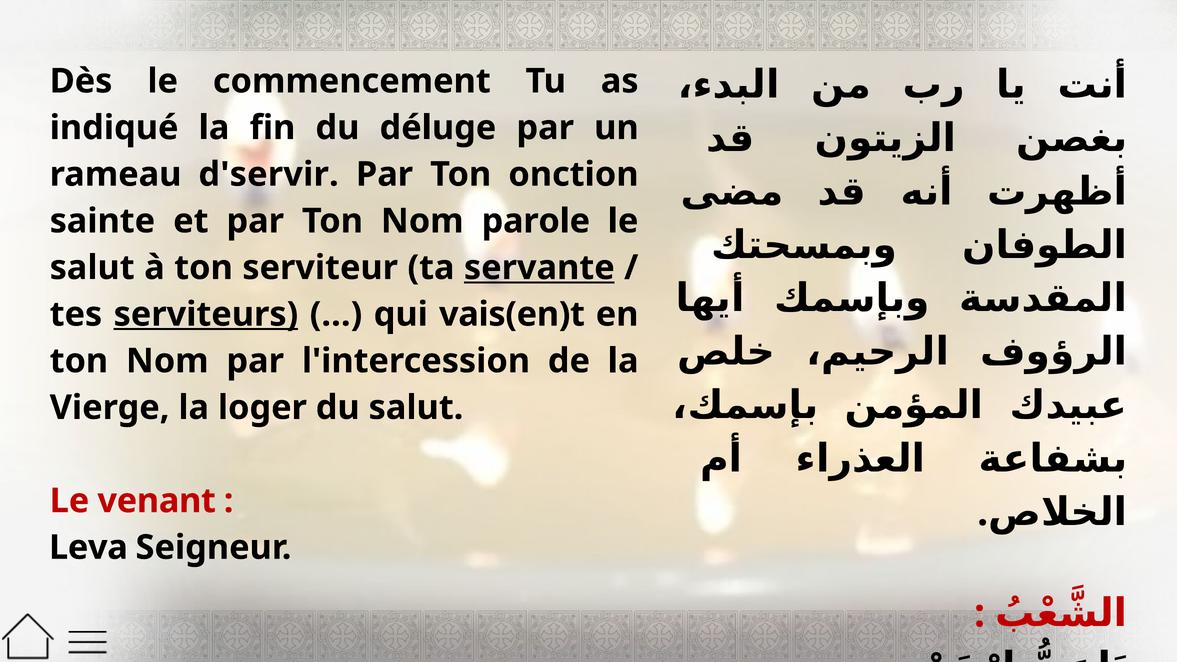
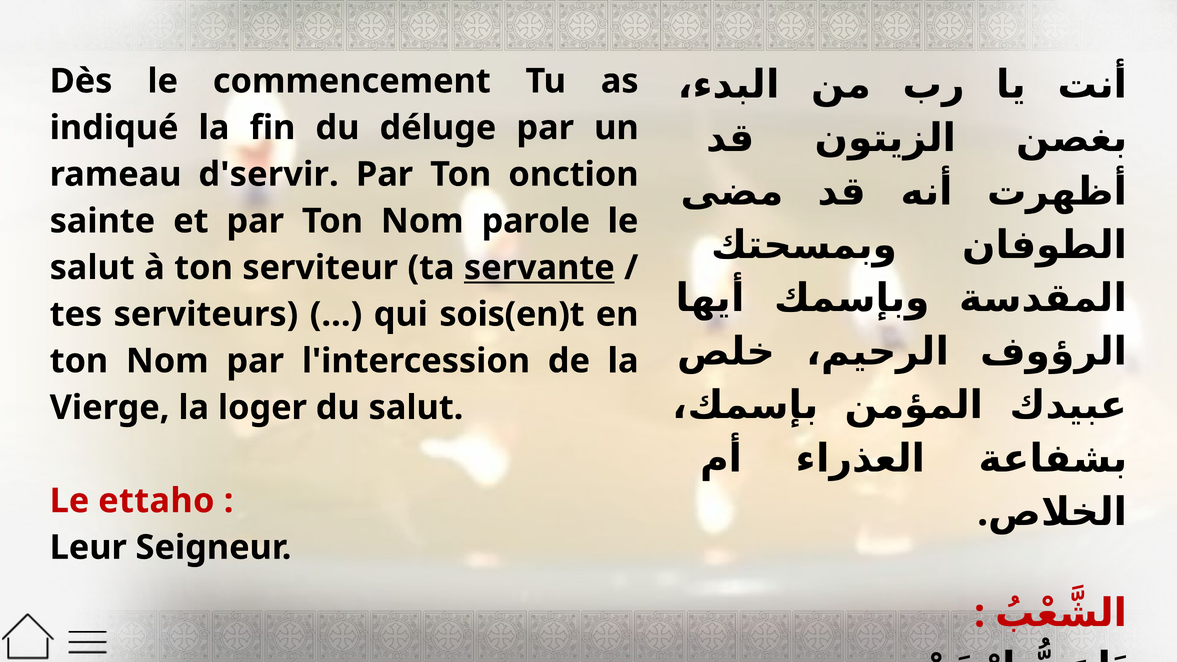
serviteurs underline: present -> none
vais(en)t: vais(en)t -> sois(en)t
venant: venant -> ettaho
Leva: Leva -> Leur
